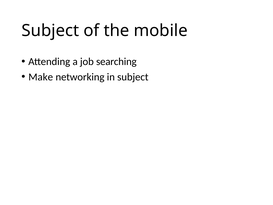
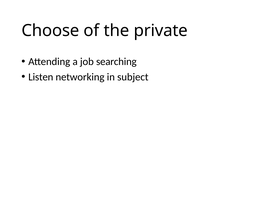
Subject at (50, 31): Subject -> Choose
mobile: mobile -> private
Make: Make -> Listen
